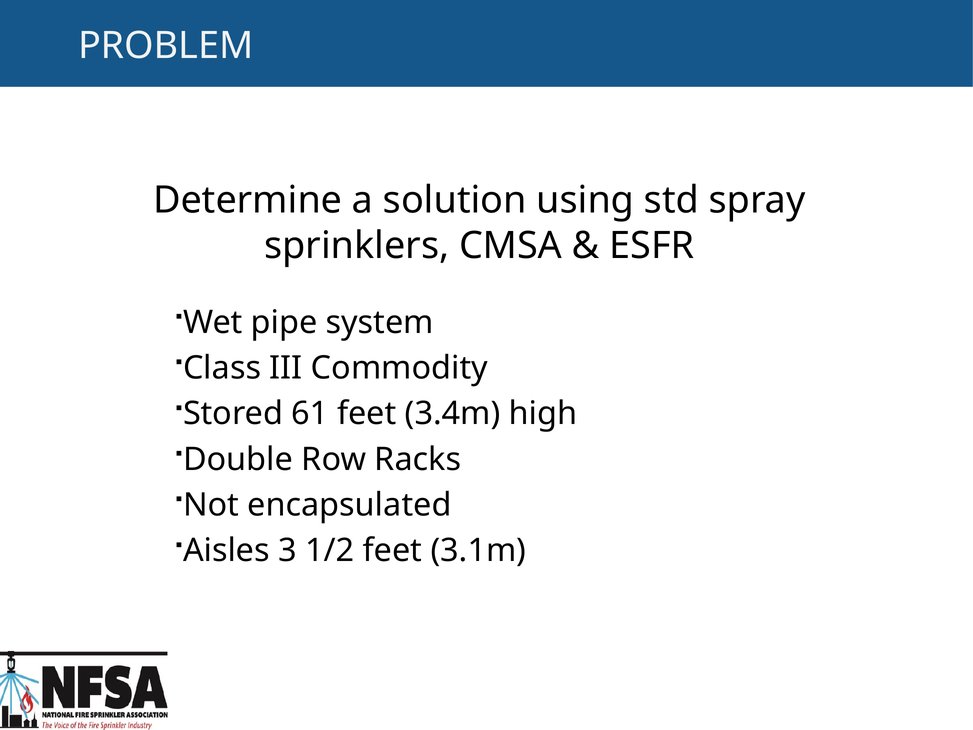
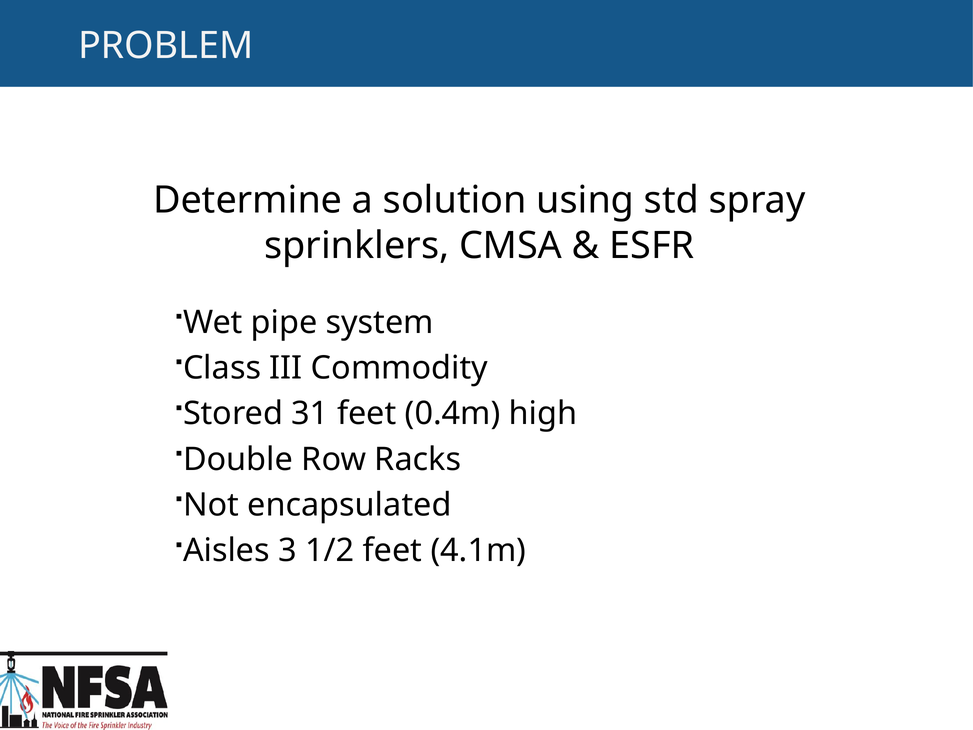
61: 61 -> 31
3.4m: 3.4m -> 0.4m
3.1m: 3.1m -> 4.1m
